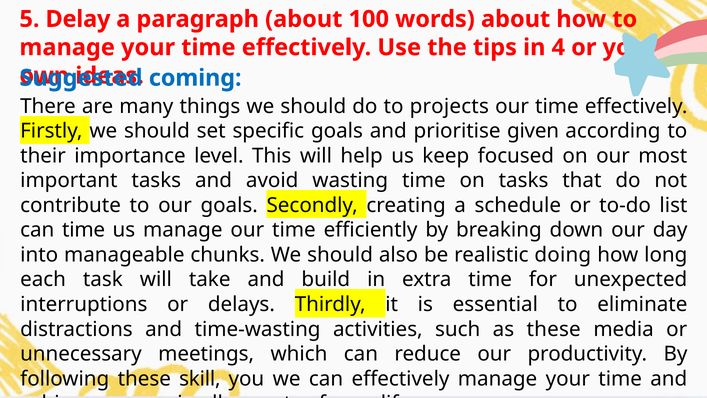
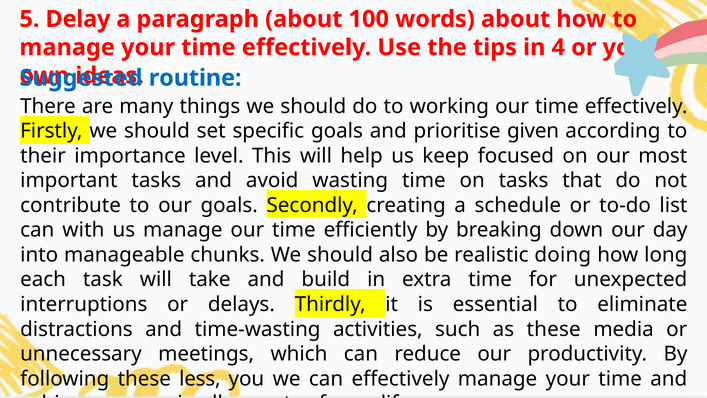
coming: coming -> routine
projects: projects -> working
can time: time -> with
skill: skill -> less
